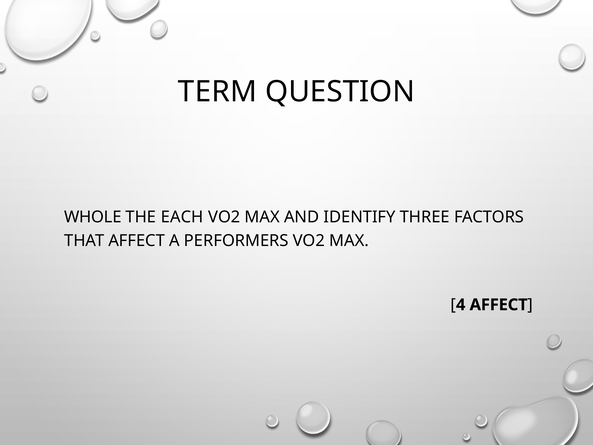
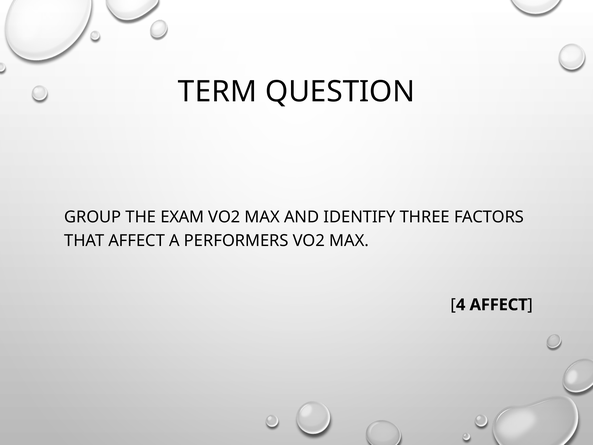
WHOLE: WHOLE -> GROUP
EACH: EACH -> EXAM
